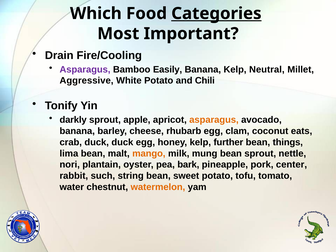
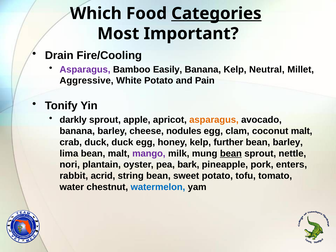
Chili: Chili -> Pain
rhubarb: rhubarb -> nodules
coconut eats: eats -> malt
bean things: things -> barley
mango colour: orange -> purple
bean at (231, 153) underline: none -> present
center: center -> enters
such: such -> acrid
watermelon colour: orange -> blue
